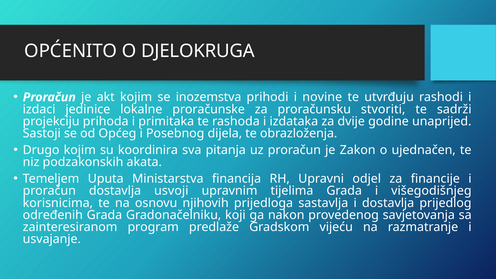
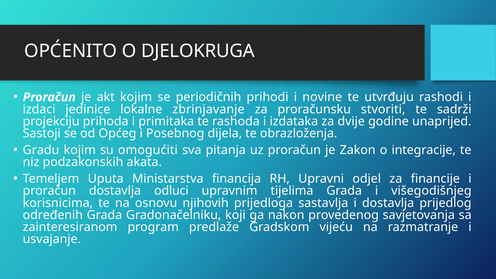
inozemstva: inozemstva -> periodičnih
proračunske: proračunske -> zbrinjavanje
Drugo: Drugo -> Gradu
koordinira: koordinira -> omogućiti
ujednačen: ujednačen -> integracije
usvoji: usvoji -> odluci
